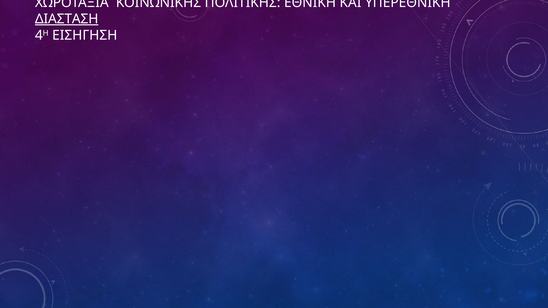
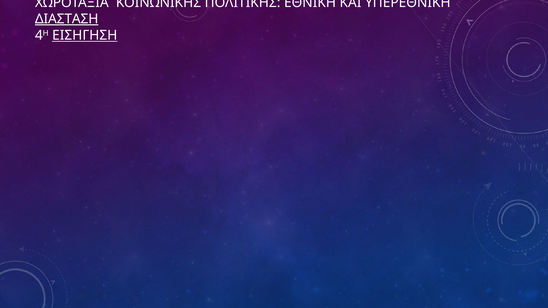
ΕΙΣΗΓΗΣΗ underline: none -> present
